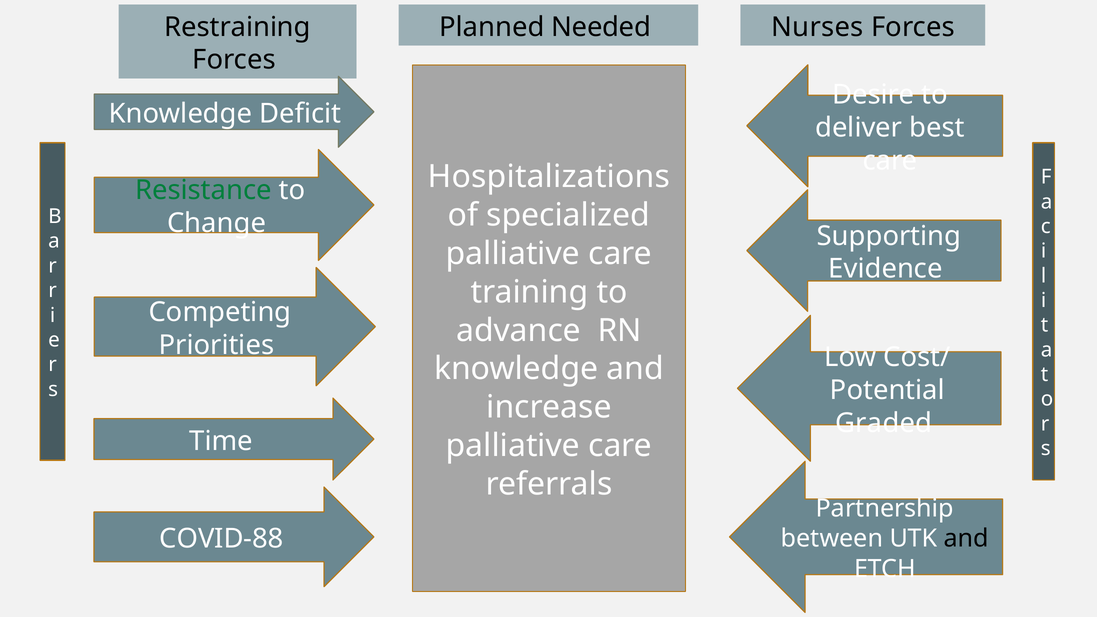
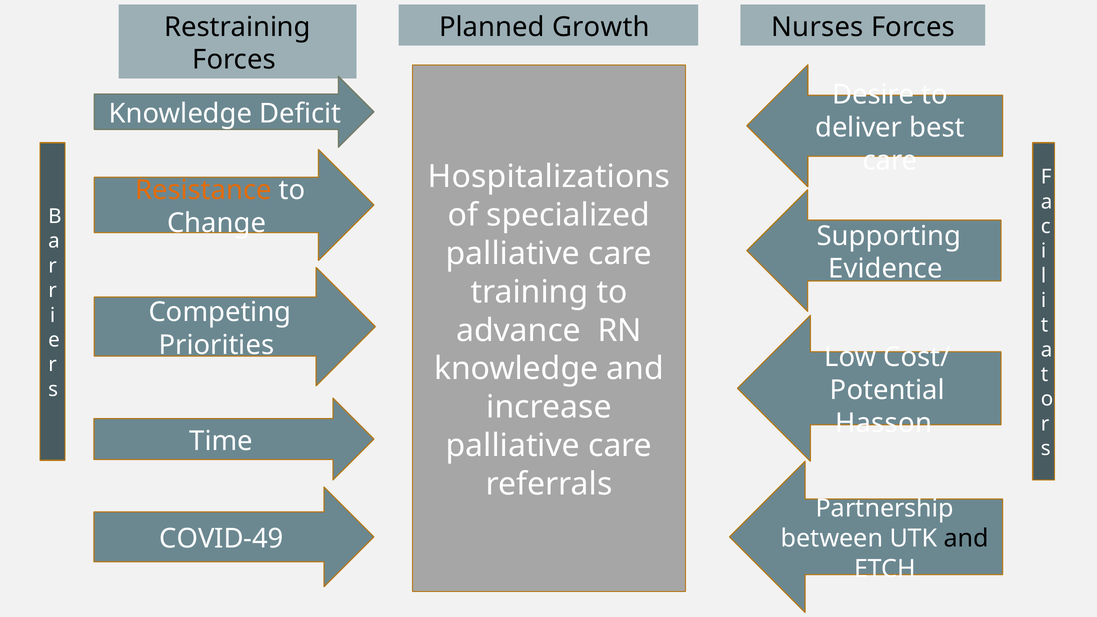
Needed: Needed -> Growth
Resistance colour: green -> orange
Graded: Graded -> Hasson
COVID-88: COVID-88 -> COVID-49
